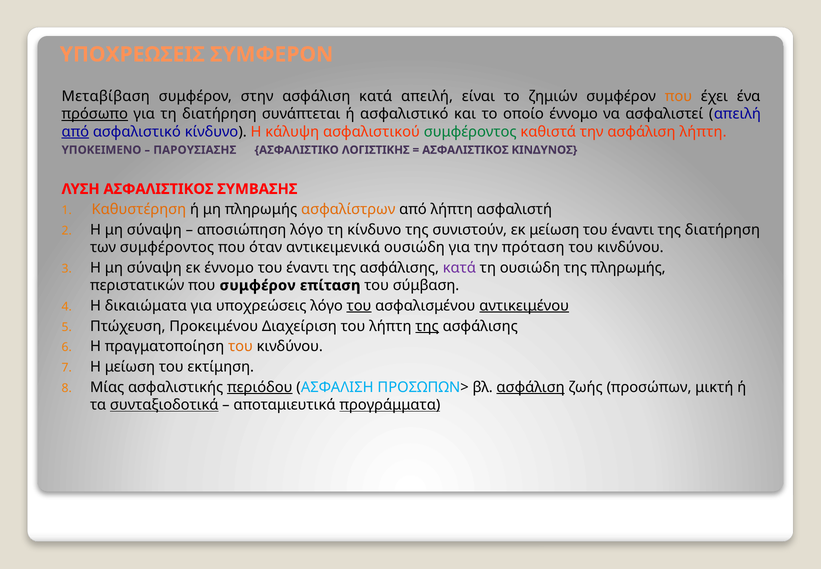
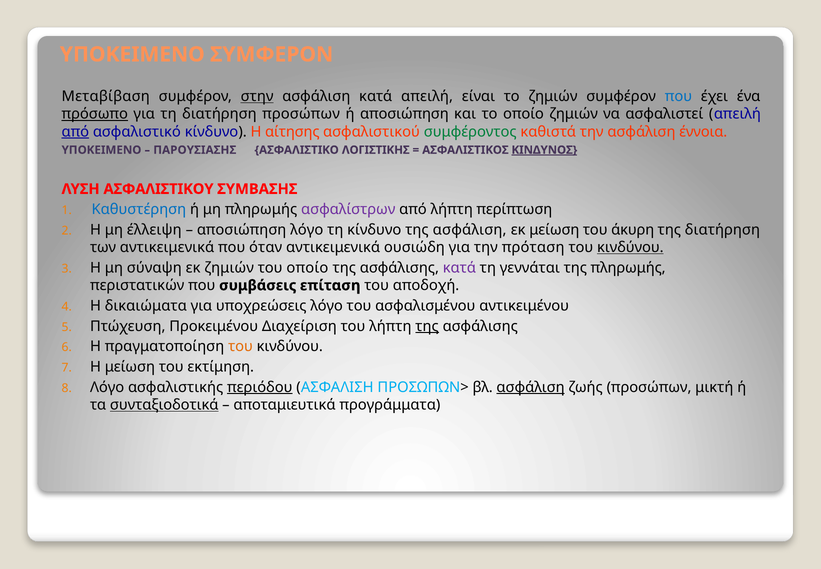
ΥΠΟΧΡΕΩΣΕΙΣ at (132, 54): ΥΠΟΧΡΕΩΣΕΙΣ -> ΥΠΟΚΕΙΜΕΝΟ
στην underline: none -> present
που at (678, 96) colour: orange -> blue
διατήρηση συνάπτεται: συνάπτεται -> προσώπων
ή ασφαλιστικό: ασφαλιστικό -> αποσιώπηση
οποίο έννομο: έννομο -> ζημιών
κάλυψη: κάλυψη -> αίτησης
ασφάλιση λήπτη: λήπτη -> έννοια
ΚΙΝΔΥΝΟΣ underline: none -> present
ΛΥΣΗ ΑΣΦΑΛΙΣΤΙΚΟΣ: ΑΣΦΑΛΙΣΤΙΚΟΣ -> ΑΣΦΑΛΙΣΤΙΚΟΥ
Καθυστέρηση colour: orange -> blue
ασφαλίστρων colour: orange -> purple
ασφαλιστή: ασφαλιστή -> περίπτωση
σύναψη at (154, 229): σύναψη -> έλλειψη
της συνιστούν: συνιστούν -> ασφάλιση
έναντι at (633, 229): έναντι -> άκυρη
των συμφέροντος: συμφέροντος -> αντικειμενικά
κινδύνου at (630, 247) underline: none -> present
εκ έννομο: έννομο -> ζημιών
έναντι at (308, 267): έναντι -> οποίο
τη ουσιώδη: ουσιώδη -> γεννάται
που συμφέρον: συμφέρον -> συμβάσεις
σύμβαση: σύμβαση -> αποδοχή
του at (359, 305) underline: present -> none
αντικειμένου underline: present -> none
Μίας at (107, 387): Μίας -> Λόγο
προγράμματα underline: present -> none
